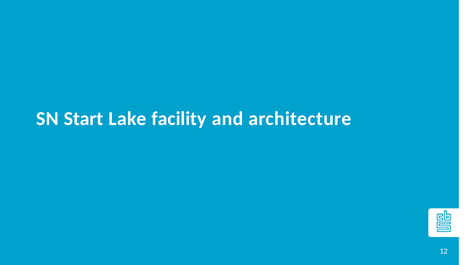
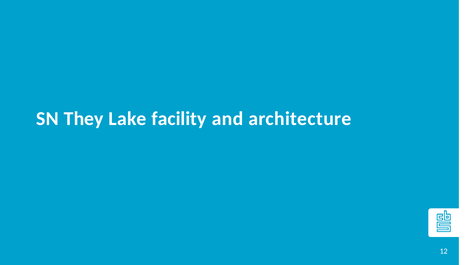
Start: Start -> They
